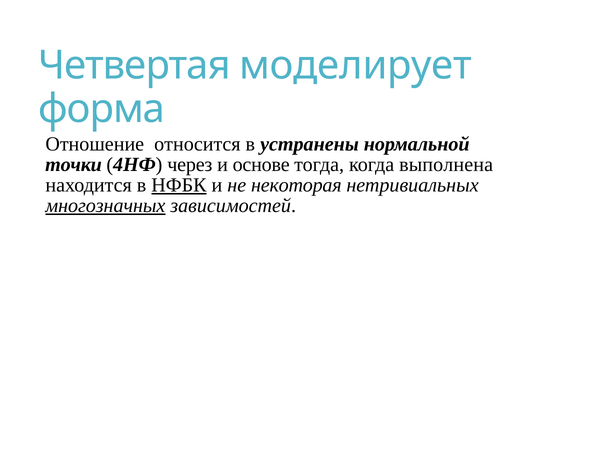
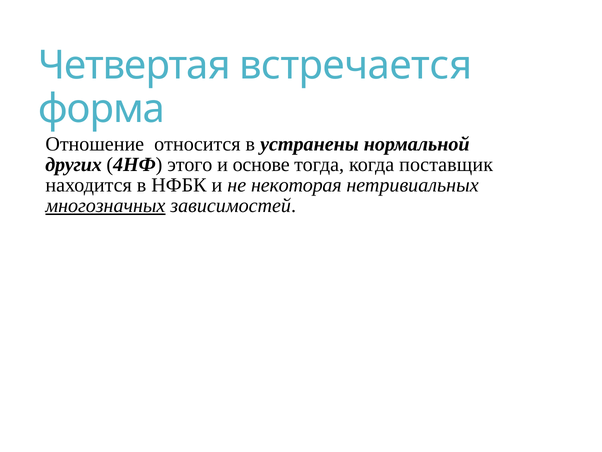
моделирует: моделирует -> встречается
точки: точки -> других
через: через -> этого
выполнена: выполнена -> поставщик
НФБК underline: present -> none
